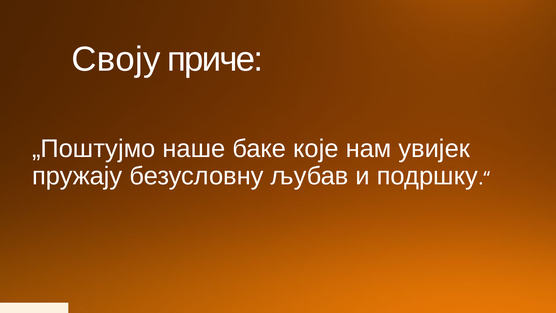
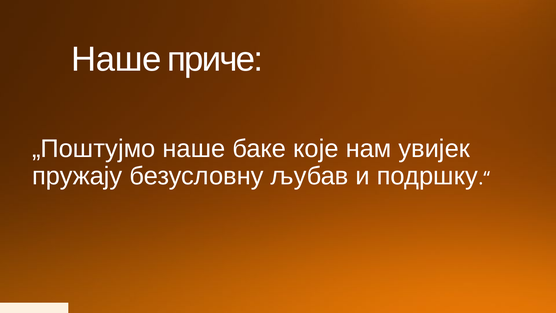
Своју at (116, 59): Своју -> Наше
